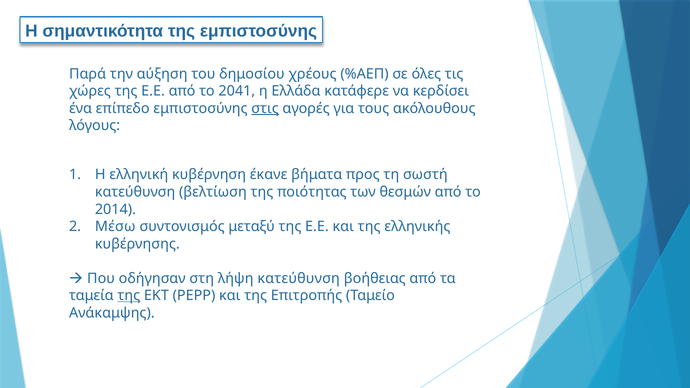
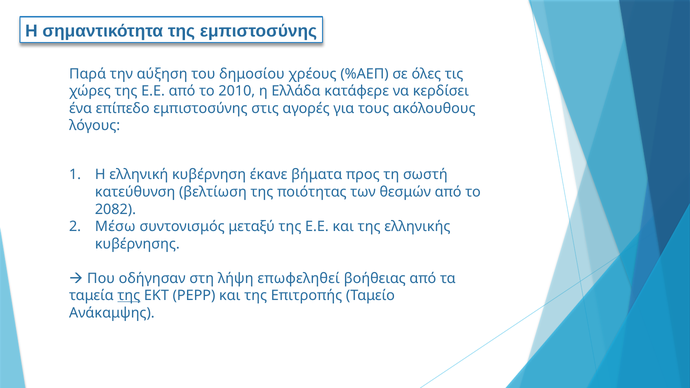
2041: 2041 -> 2010
στις underline: present -> none
2014: 2014 -> 2082
λήψη κατεύθυνση: κατεύθυνση -> επωφεληθεί
